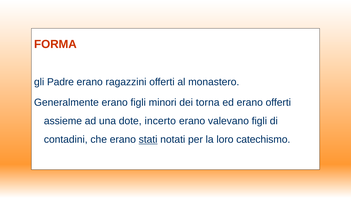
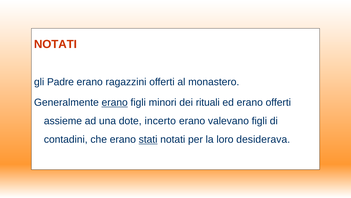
FORMA at (55, 44): FORMA -> NOTATI
erano at (115, 102) underline: none -> present
torna: torna -> rituali
catechismo: catechismo -> desiderava
